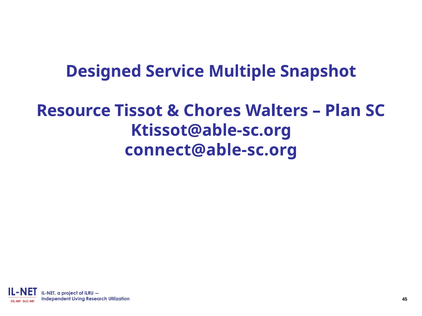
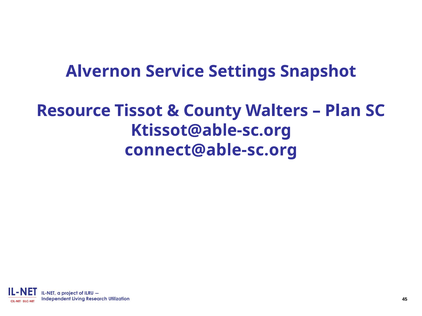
Designed: Designed -> Alvernon
Multiple: Multiple -> Settings
Chores: Chores -> County
